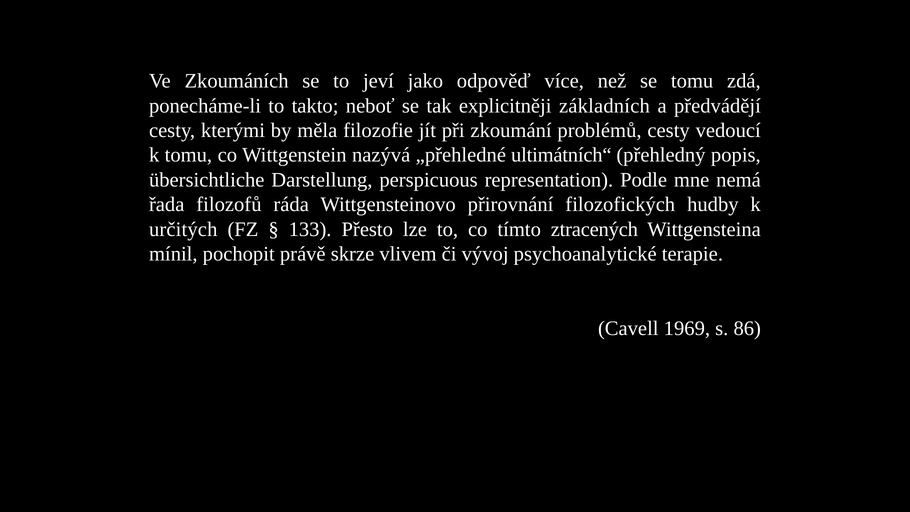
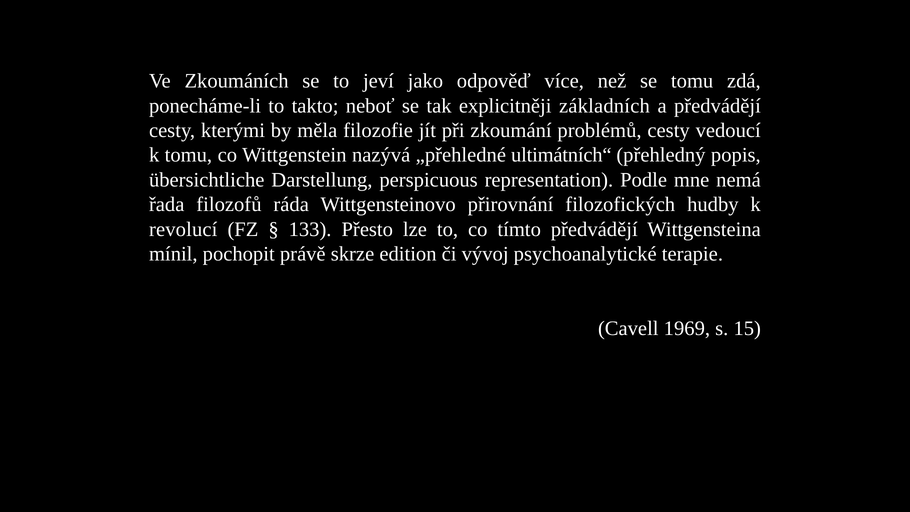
určitých: určitých -> revolucí
tímto ztracených: ztracených -> předvádějí
vlivem: vlivem -> edition
86: 86 -> 15
